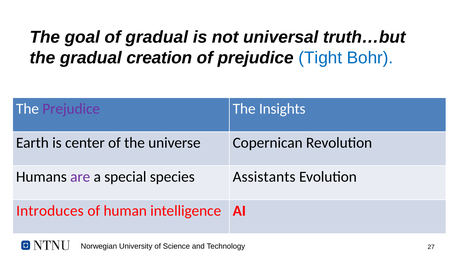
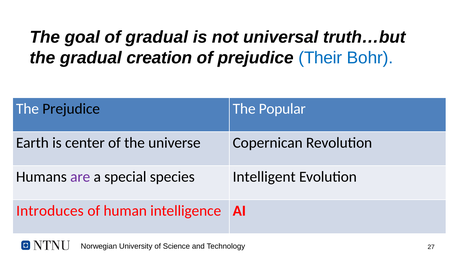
Tight: Tight -> Their
Prejudice at (71, 109) colour: purple -> black
Insights: Insights -> Popular
Assistants: Assistants -> Intelligent
